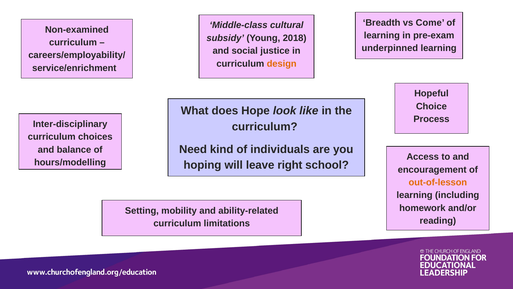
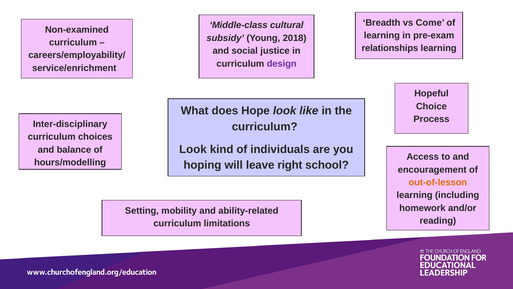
underpinned: underpinned -> relationships
design colour: orange -> purple
Need at (193, 149): Need -> Look
